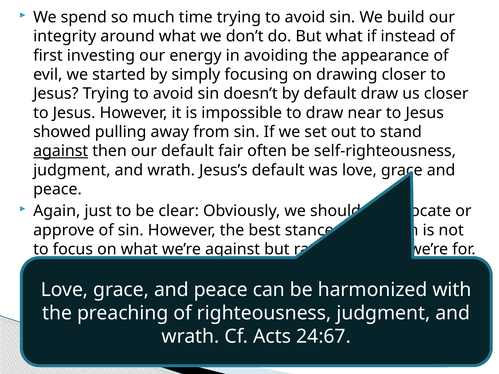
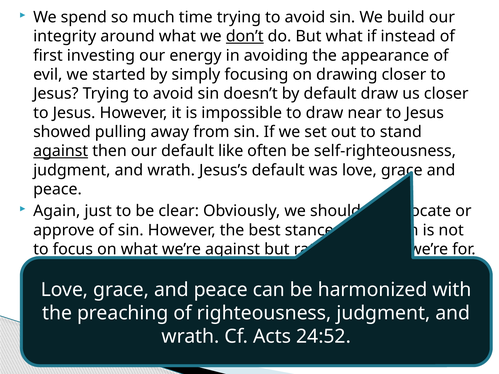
don’t underline: none -> present
fair: fair -> like
24:67: 24:67 -> 24:52
